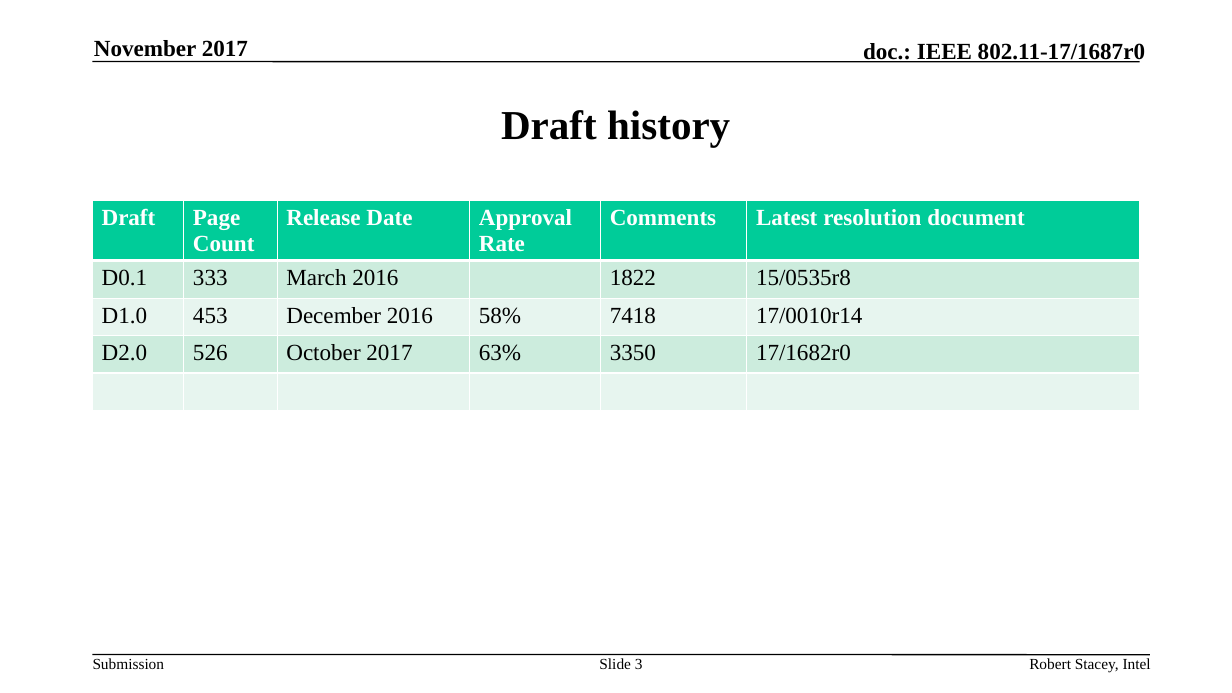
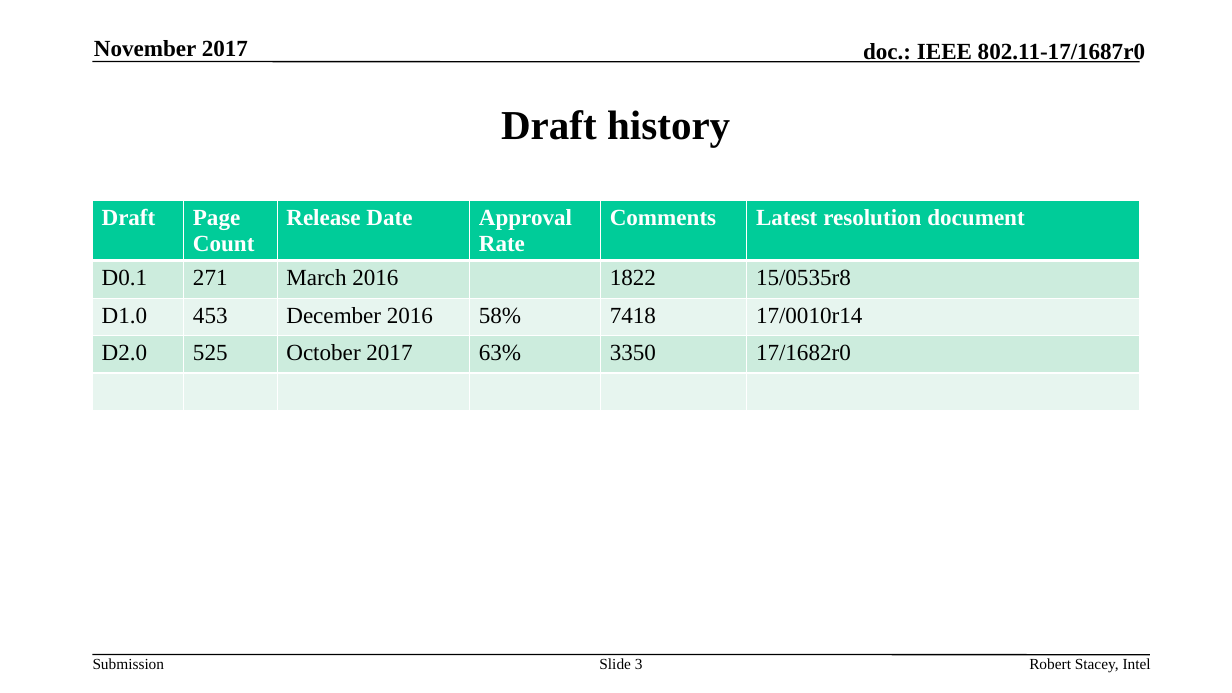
333: 333 -> 271
526: 526 -> 525
